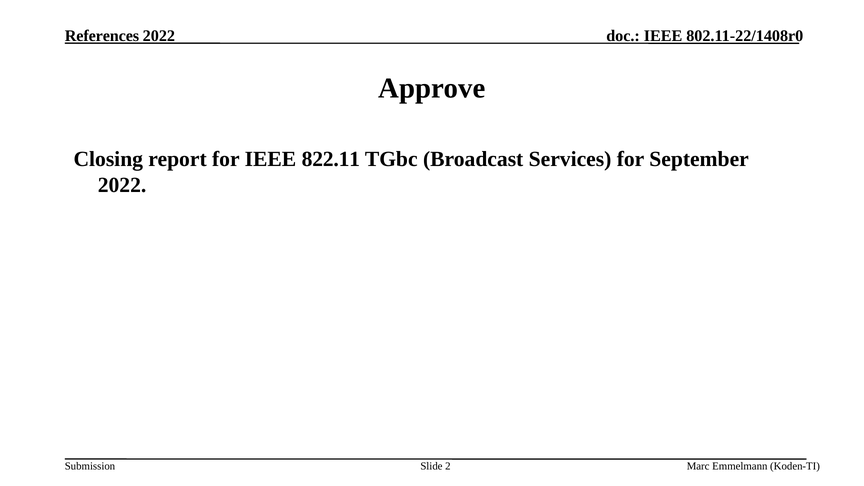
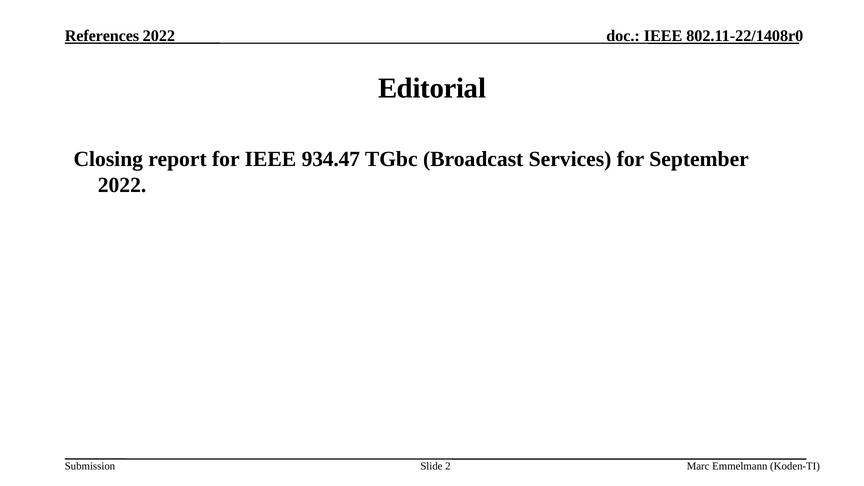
Approve: Approve -> Editorial
822.11: 822.11 -> 934.47
